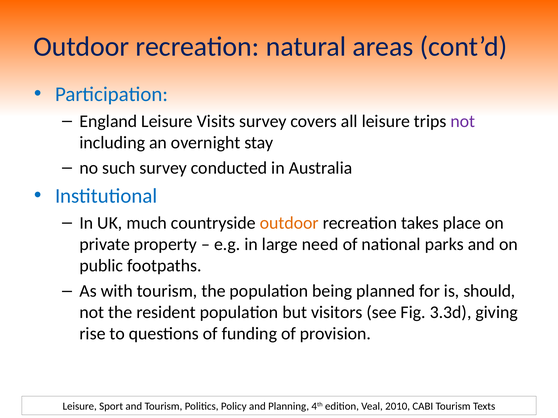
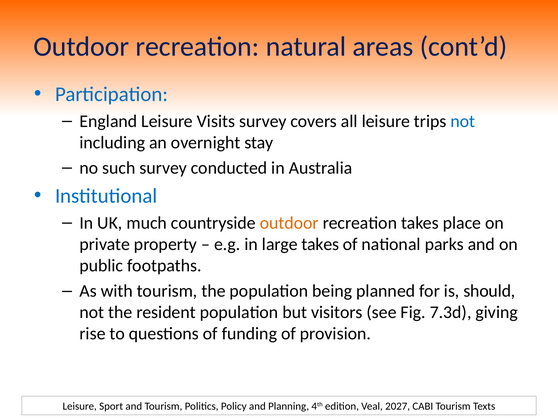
not at (463, 121) colour: purple -> blue
large need: need -> takes
3.3d: 3.3d -> 7.3d
2010: 2010 -> 2027
